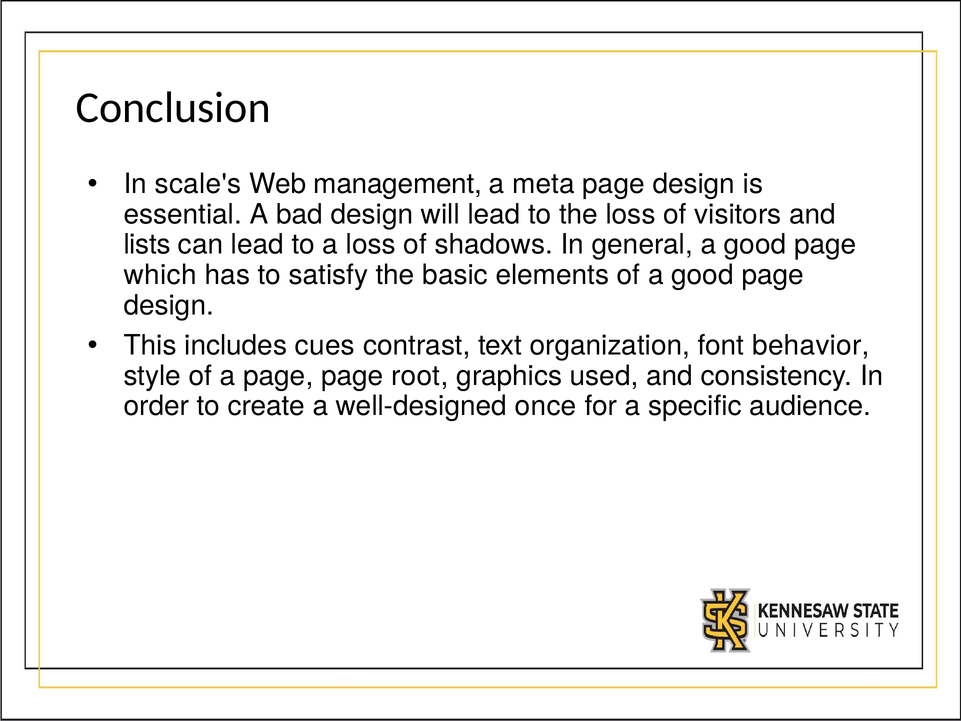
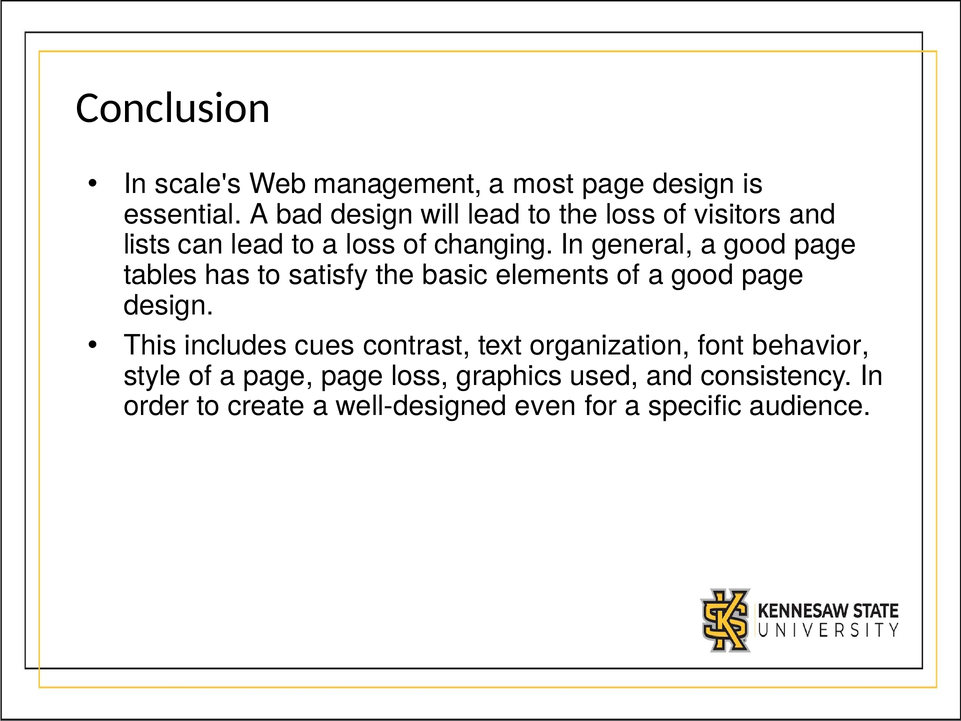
meta: meta -> most
shadows: shadows -> changing
which: which -> tables
page root: root -> loss
once: once -> even
